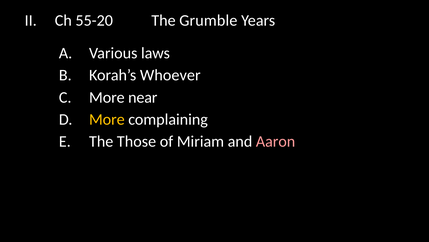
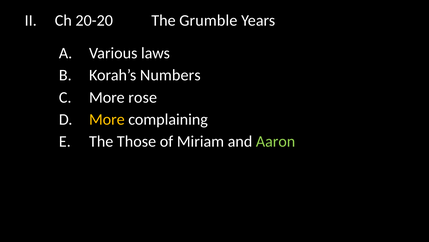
55-20: 55-20 -> 20-20
Whoever: Whoever -> Numbers
near: near -> rose
Aaron colour: pink -> light green
